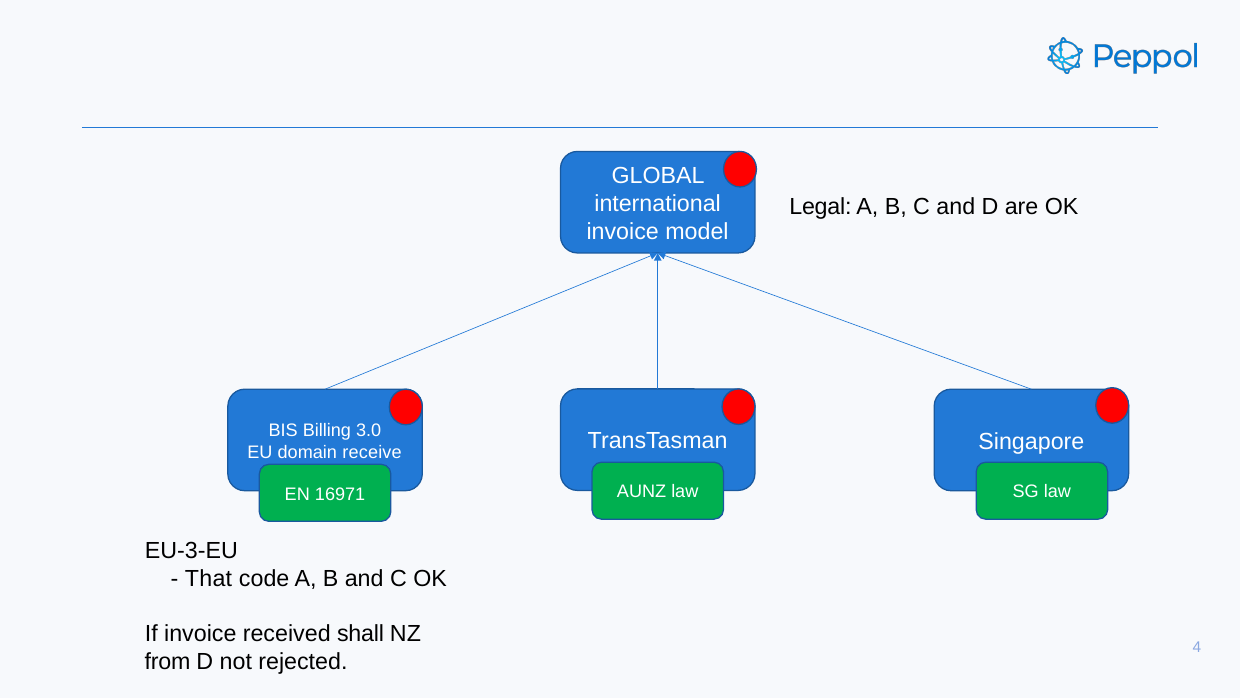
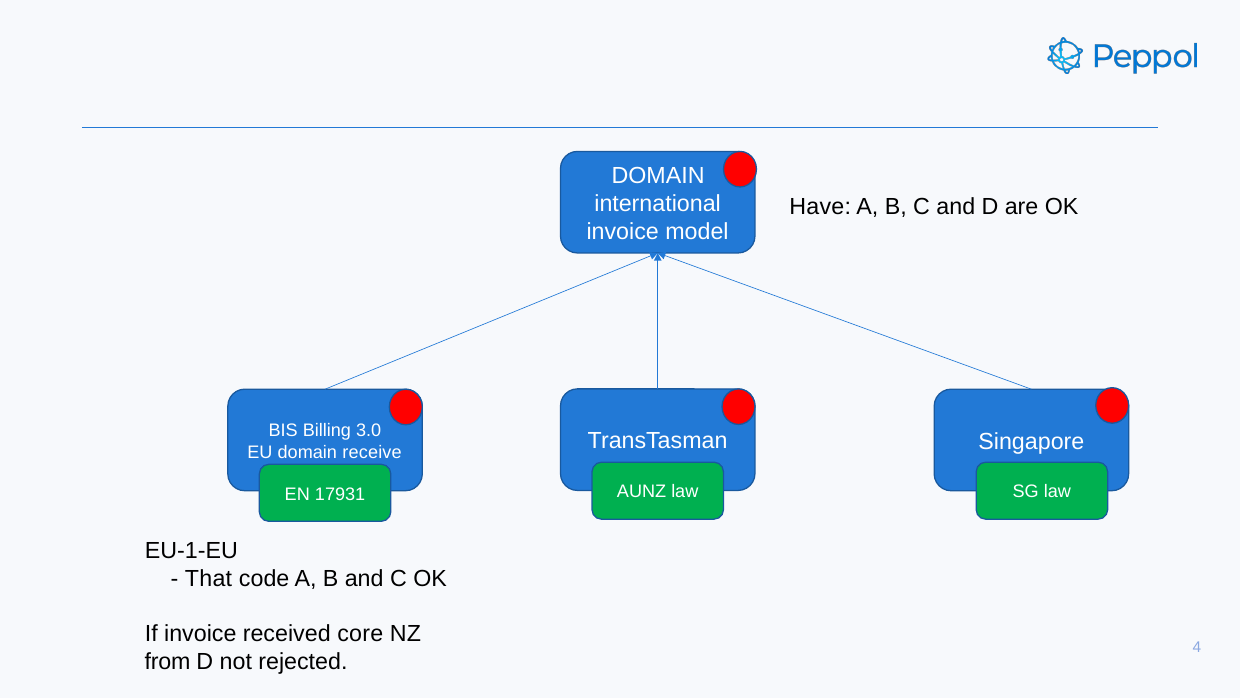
GLOBAL at (658, 176): GLOBAL -> DOMAIN
Legal: Legal -> Have
16971: 16971 -> 17931
EU-3-EU: EU-3-EU -> EU-1-EU
shall: shall -> core
